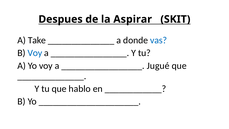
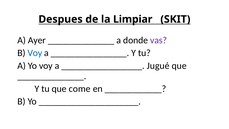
Aspirar: Aspirar -> Limpiar
Take: Take -> Ayer
vas colour: blue -> purple
hablo: hablo -> come
